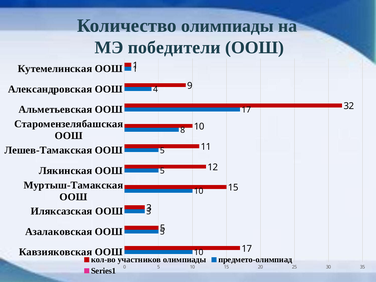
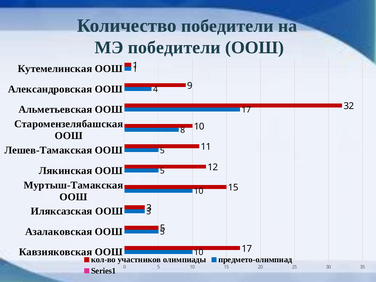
Количество олимпиады: олимпиады -> победители
